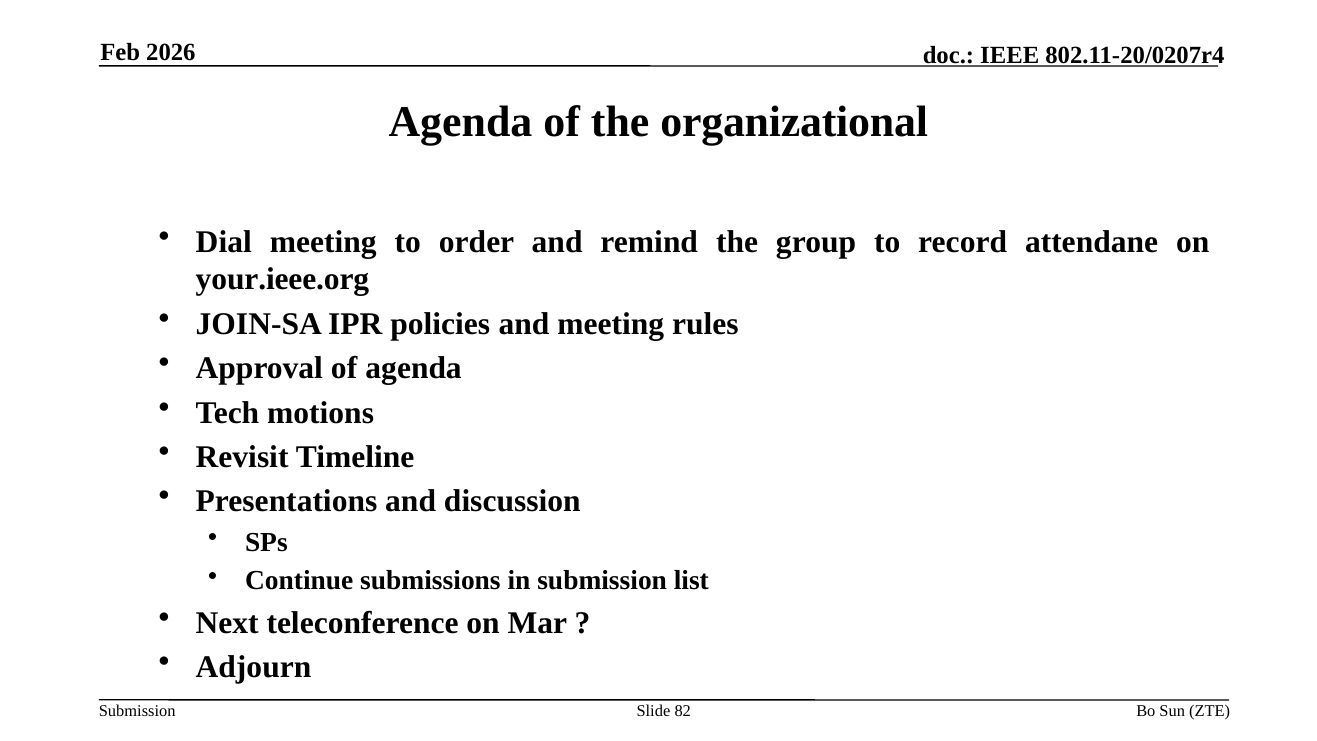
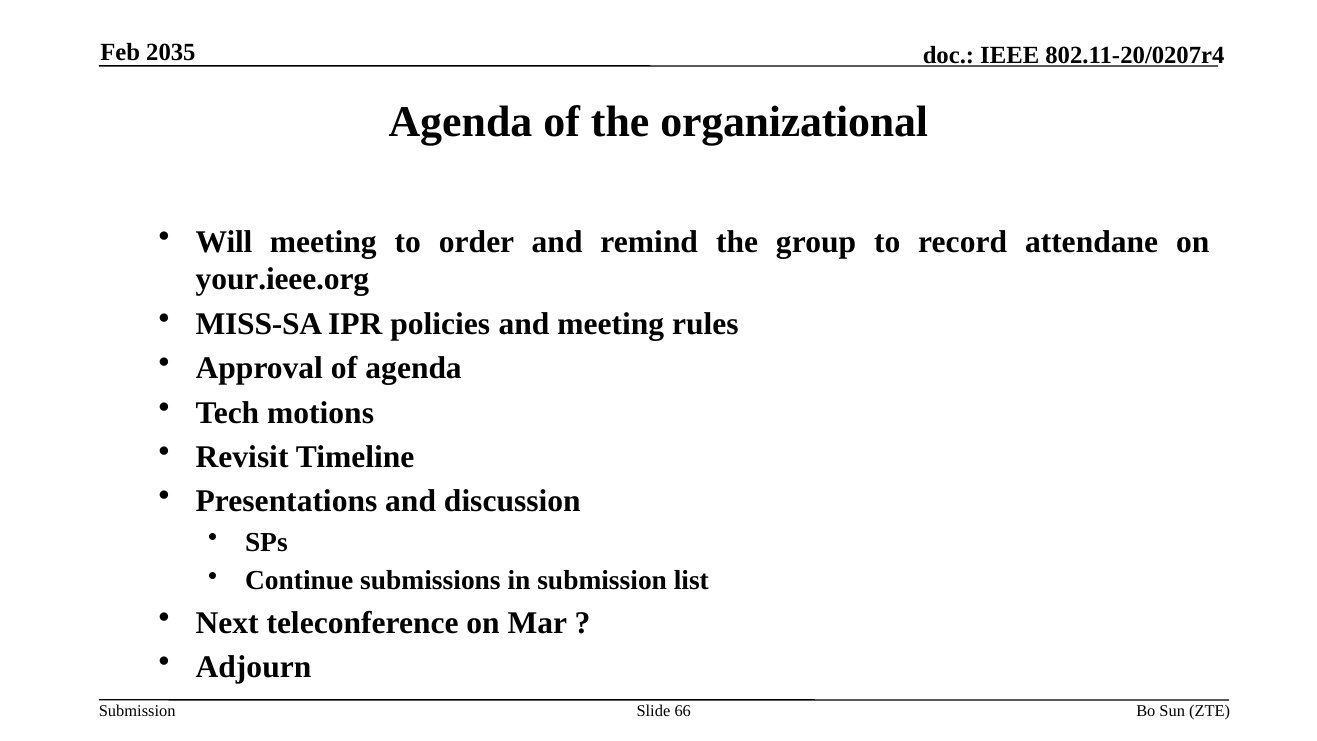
2026: 2026 -> 2035
Dial: Dial -> Will
JOIN-SA: JOIN-SA -> MISS-SA
82: 82 -> 66
